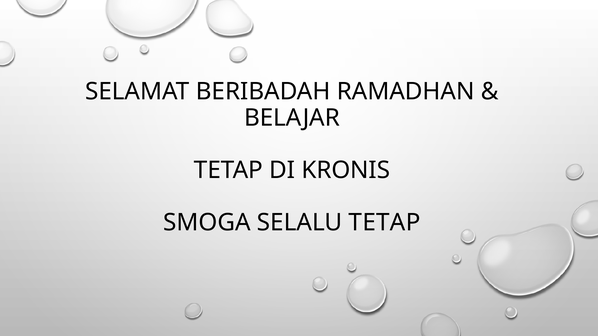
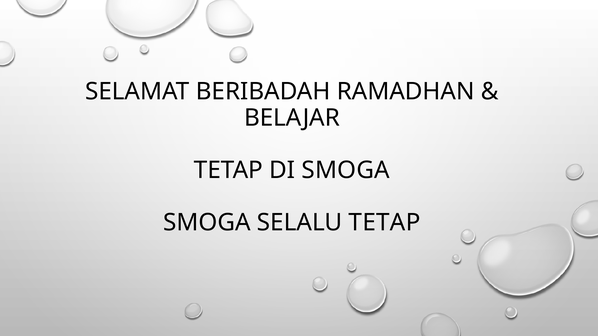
DI KRONIS: KRONIS -> SMOGA
